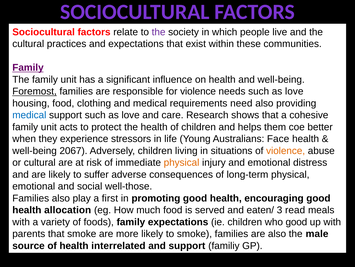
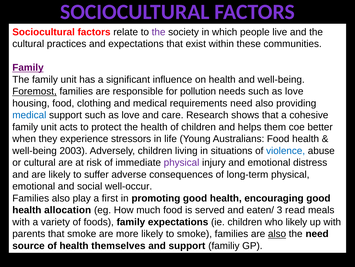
for violence: violence -> pollution
Australians Face: Face -> Food
2067: 2067 -> 2003
violence at (286, 150) colour: orange -> blue
physical at (182, 162) colour: orange -> purple
well-those: well-those -> well-occur
who good: good -> likely
also at (277, 233) underline: none -> present
the male: male -> need
interrelated: interrelated -> themselves
